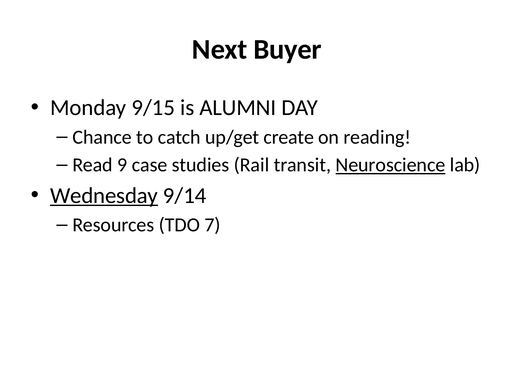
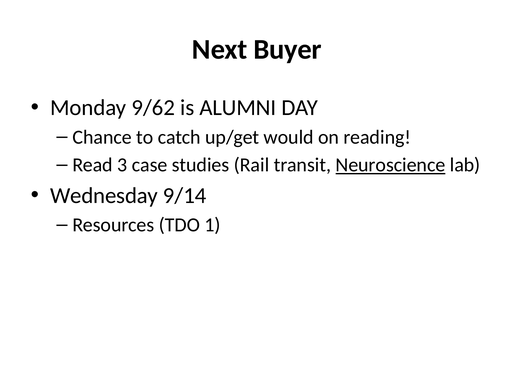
9/15: 9/15 -> 9/62
create: create -> would
9: 9 -> 3
Wednesday underline: present -> none
7: 7 -> 1
